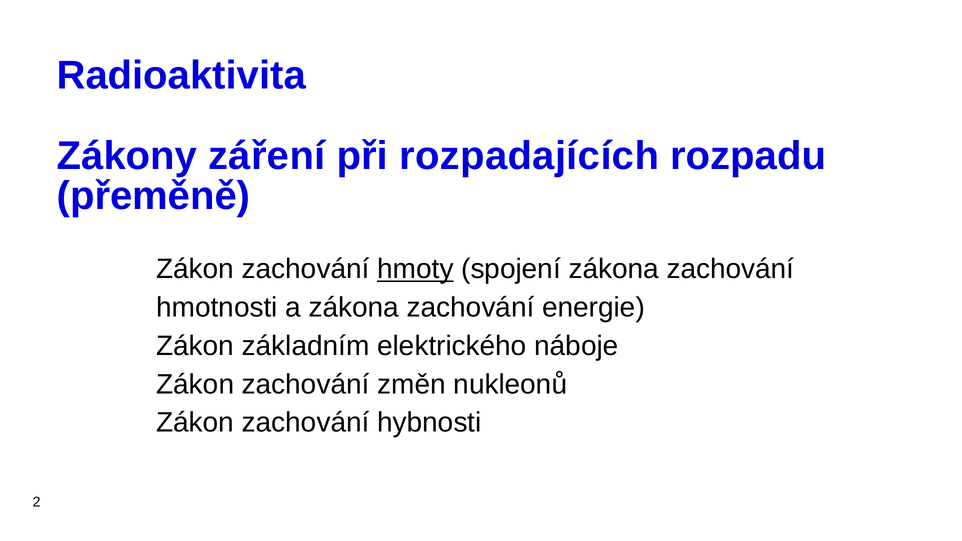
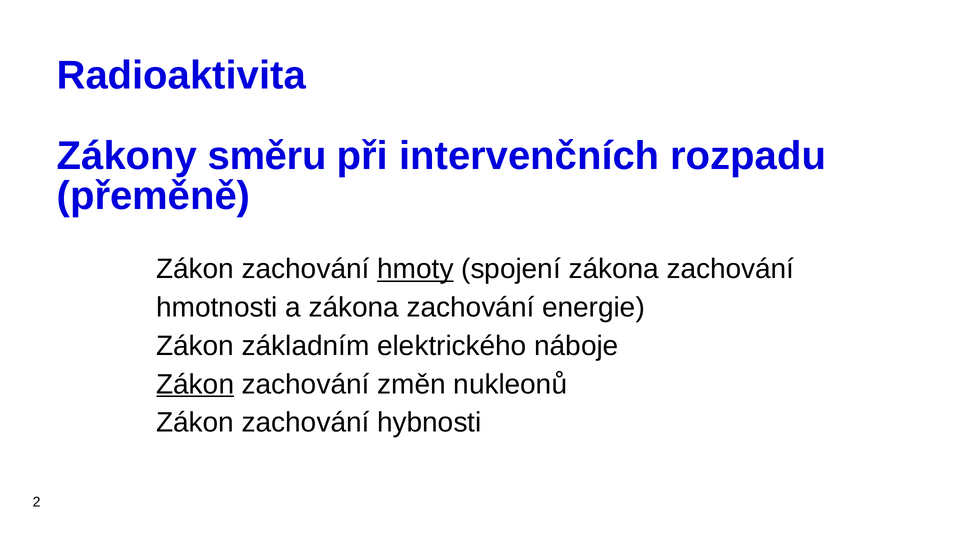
záření: záření -> směru
rozpadajících: rozpadajících -> intervenčních
Zákon at (195, 384) underline: none -> present
